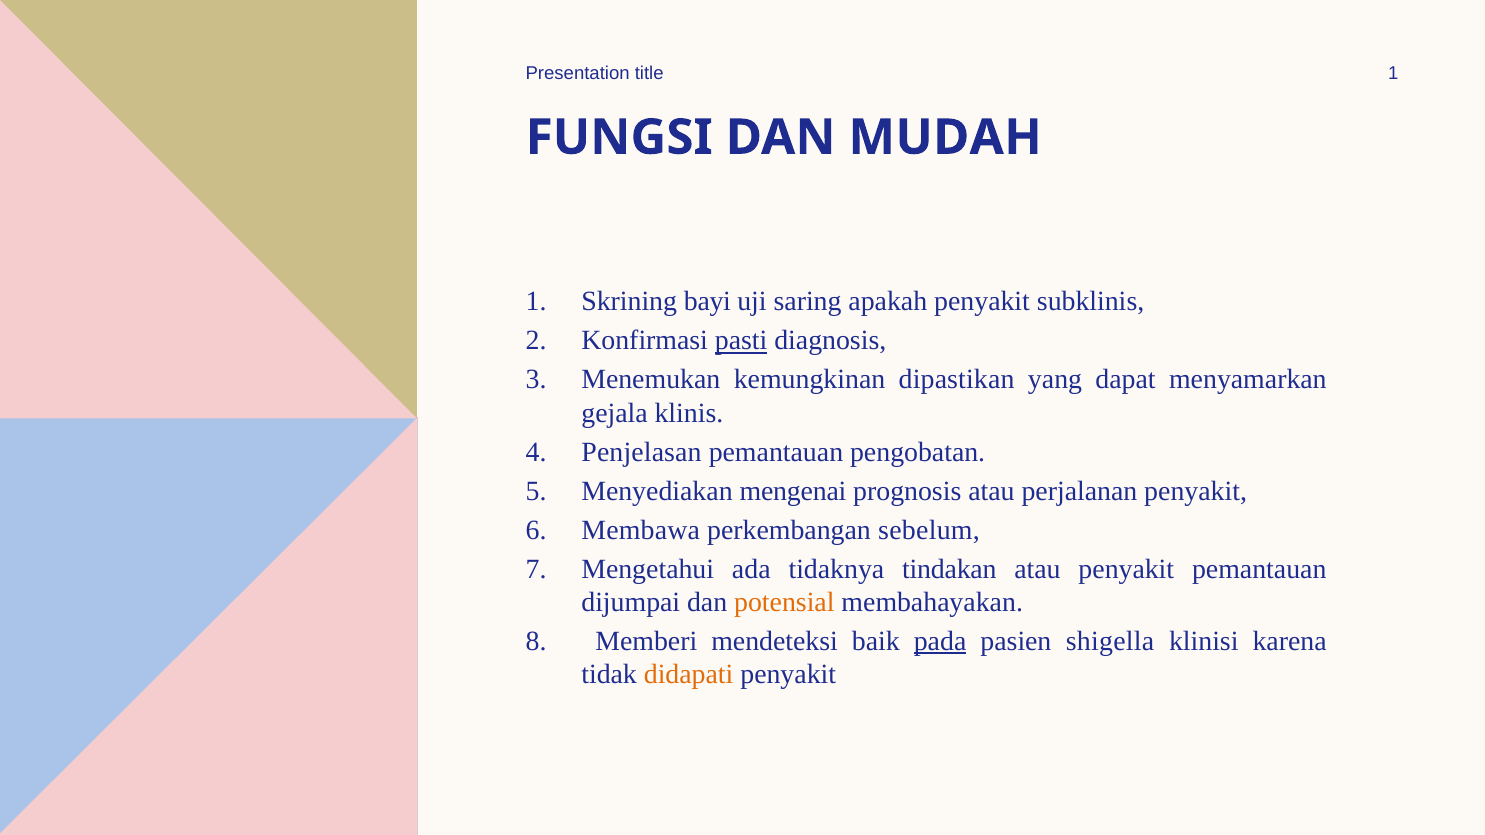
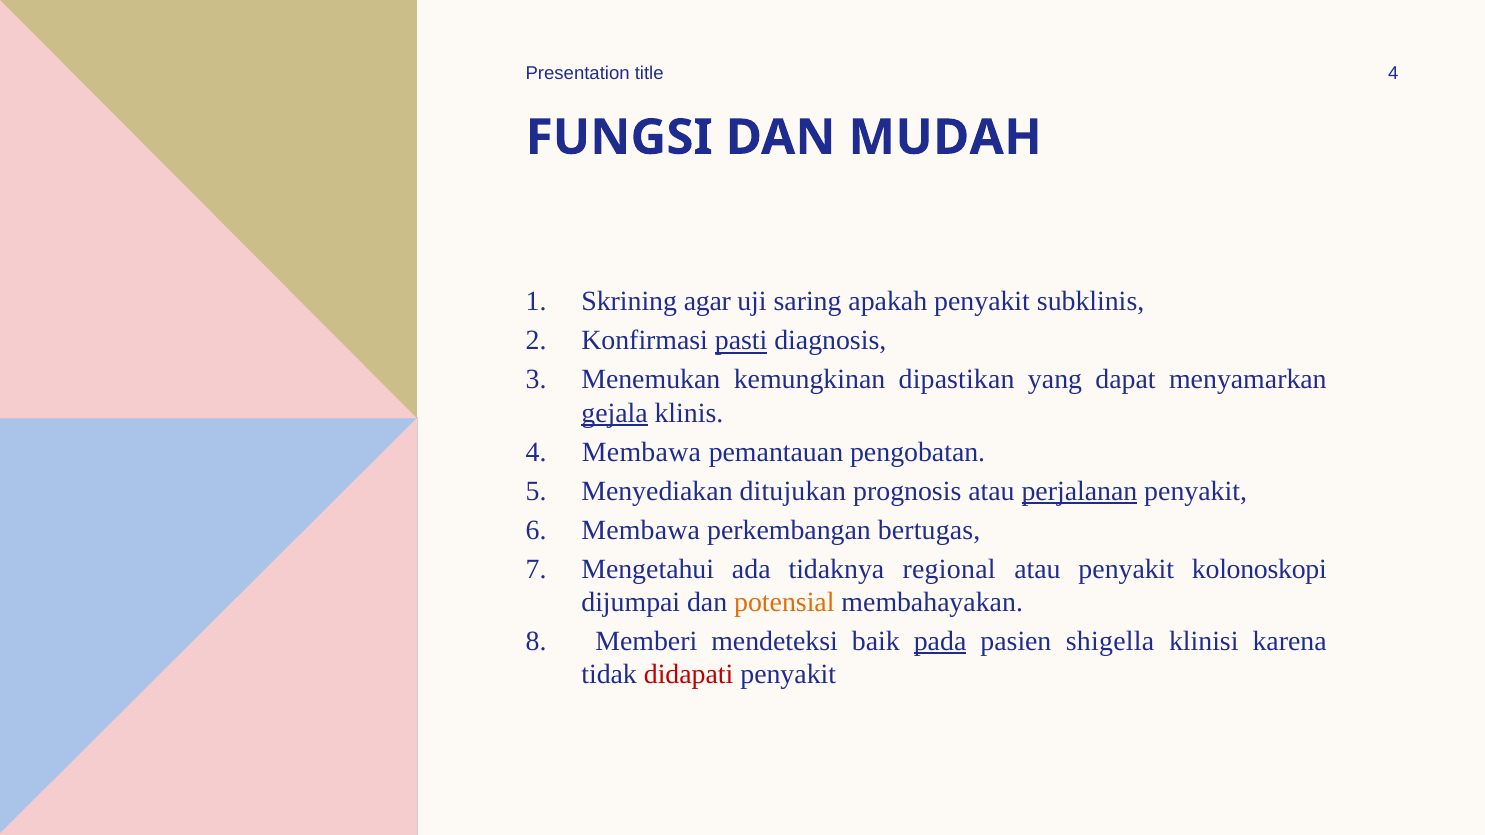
title 1: 1 -> 4
bayi: bayi -> agar
gejala underline: none -> present
Penjelasan at (642, 452): Penjelasan -> Membawa
mengenai: mengenai -> ditujukan
perjalanan underline: none -> present
sebelum: sebelum -> bertugas
tindakan: tindakan -> regional
penyakit pemantauan: pemantauan -> kolonoskopi
didapati colour: orange -> red
